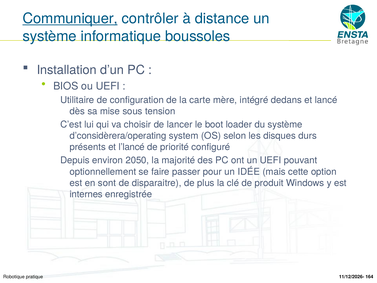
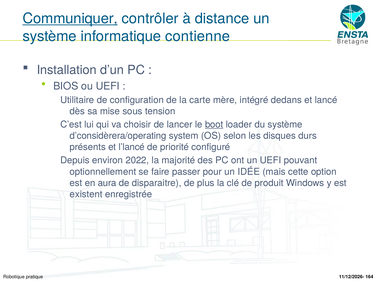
boussoles: boussoles -> contienne
boot underline: none -> present
2050: 2050 -> 2022
sont: sont -> aura
internes: internes -> existent
